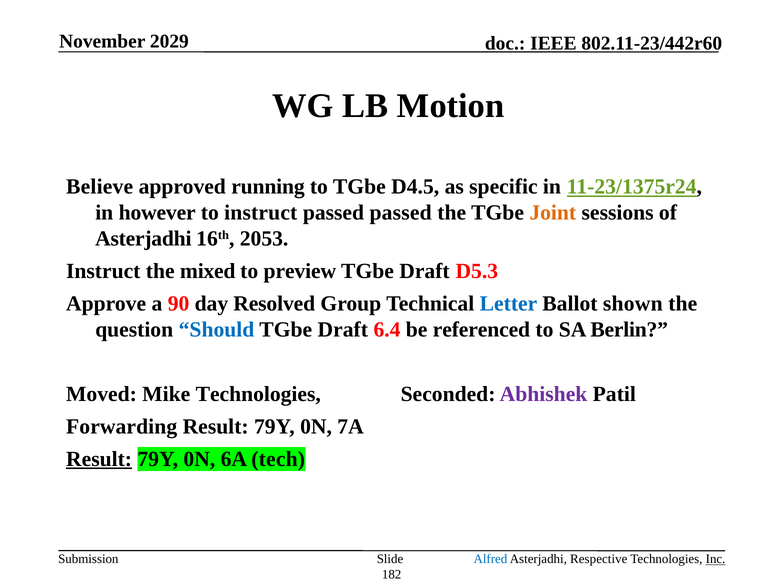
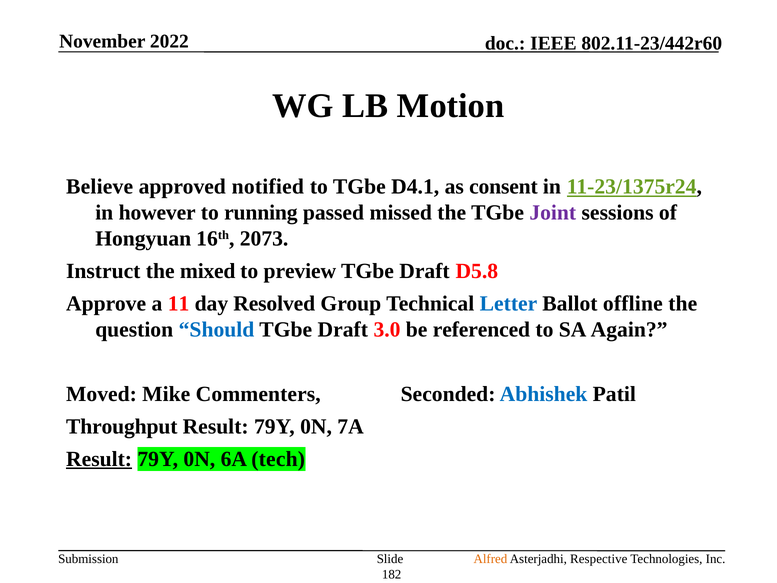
2029: 2029 -> 2022
running: running -> notified
D4.5: D4.5 -> D4.1
specific: specific -> consent
to instruct: instruct -> running
passed passed: passed -> missed
Joint colour: orange -> purple
Asterjadhi at (143, 239): Asterjadhi -> Hongyuan
2053: 2053 -> 2073
D5.3: D5.3 -> D5.8
90: 90 -> 11
shown: shown -> offline
6.4: 6.4 -> 3.0
Berlin: Berlin -> Again
Mike Technologies: Technologies -> Commenters
Abhishek colour: purple -> blue
Forwarding: Forwarding -> Throughput
Alfred colour: blue -> orange
Inc underline: present -> none
